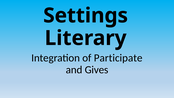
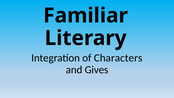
Settings: Settings -> Familiar
Participate: Participate -> Characters
